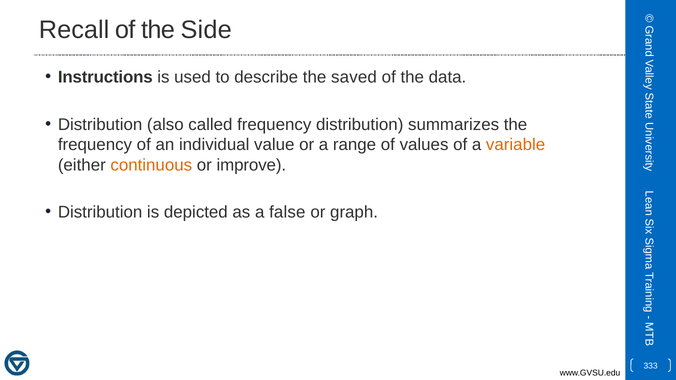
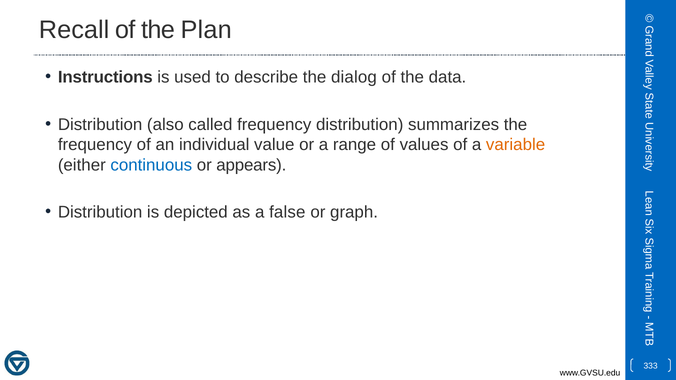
Side: Side -> Plan
saved: saved -> dialog
continuous colour: orange -> blue
improve: improve -> appears
